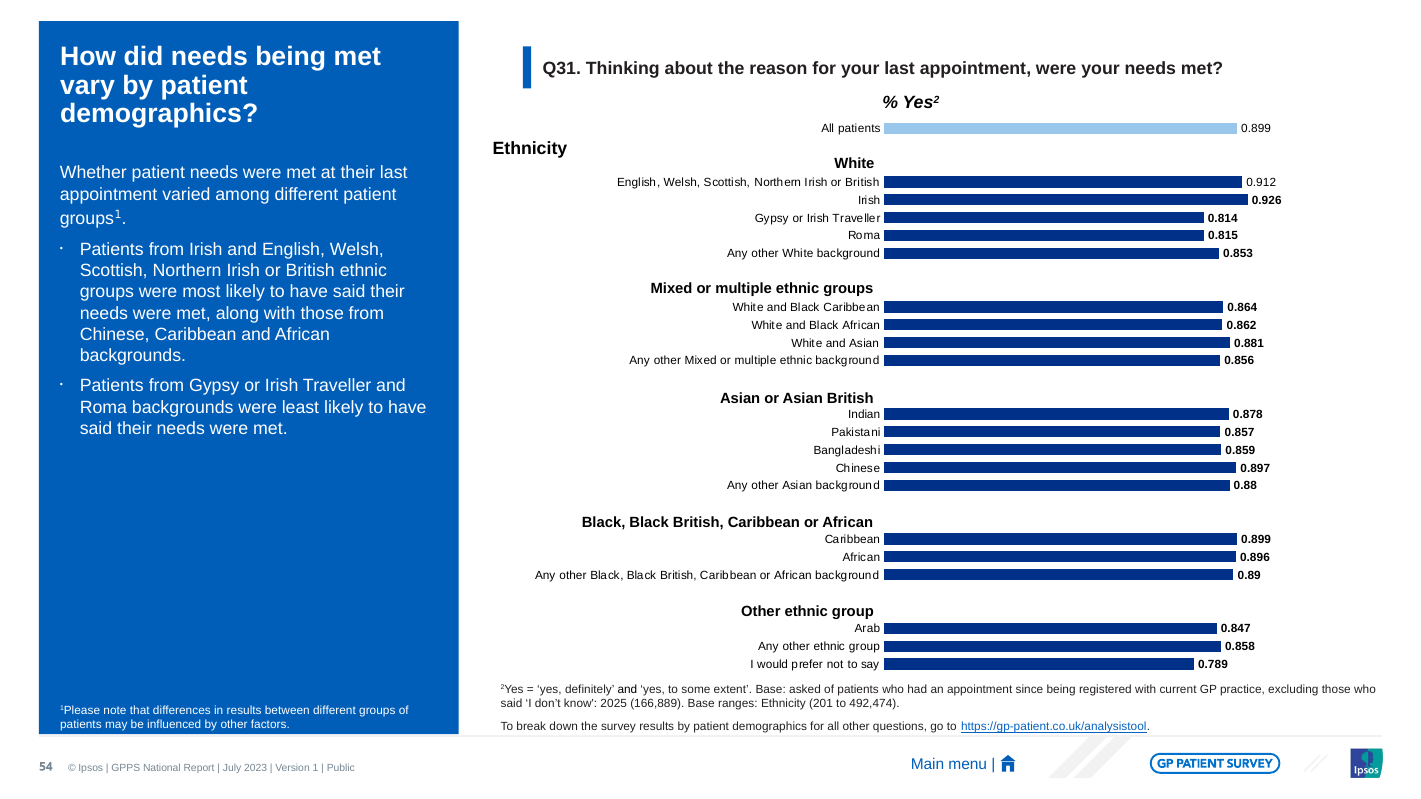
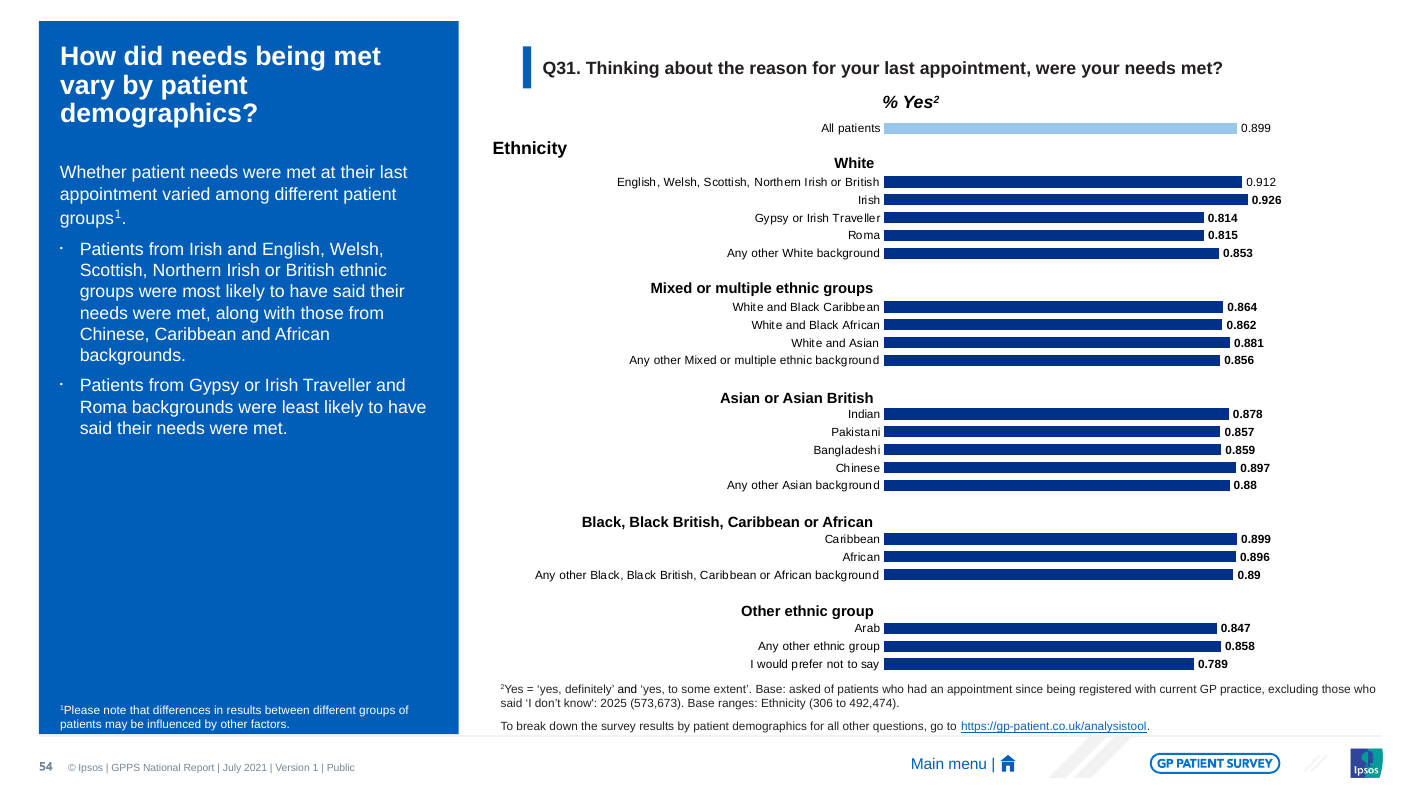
166,889: 166,889 -> 573,673
201: 201 -> 306
2023: 2023 -> 2021
